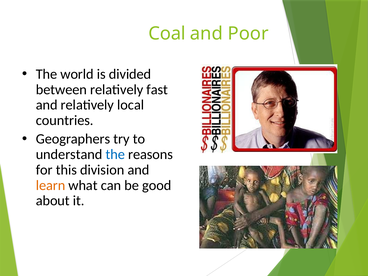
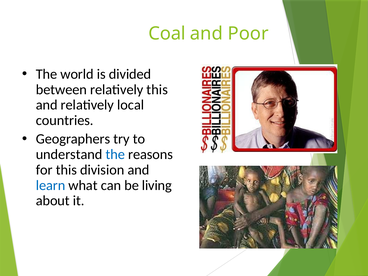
relatively fast: fast -> this
learn colour: orange -> blue
good: good -> living
